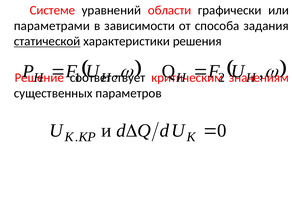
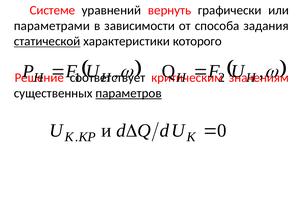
области: области -> вернуть
решения: решения -> которого
параметров underline: none -> present
